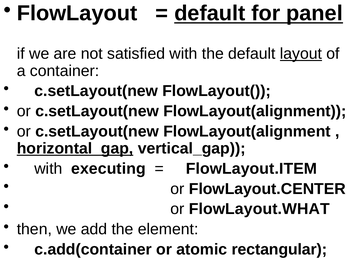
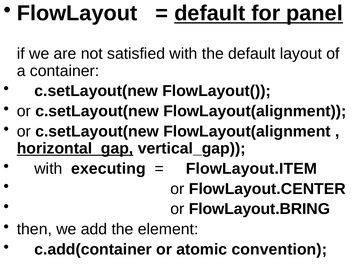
layout underline: present -> none
FlowLayout.WHAT: FlowLayout.WHAT -> FlowLayout.BRING
rectangular: rectangular -> convention
